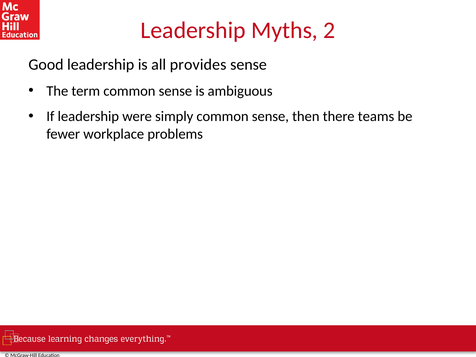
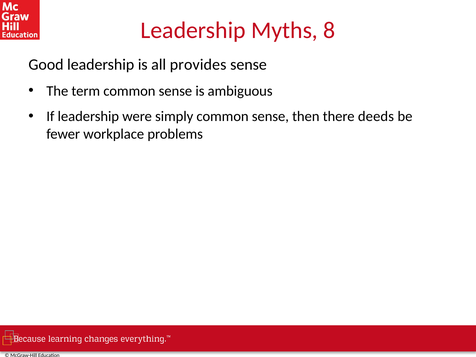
2: 2 -> 8
teams: teams -> deeds
